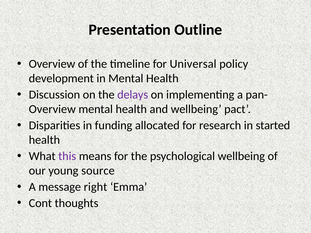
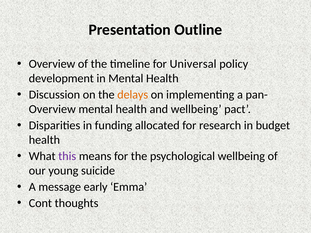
delays colour: purple -> orange
started: started -> budget
source: source -> suicide
right: right -> early
